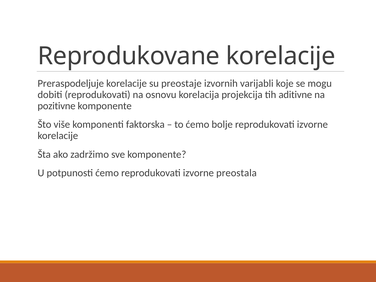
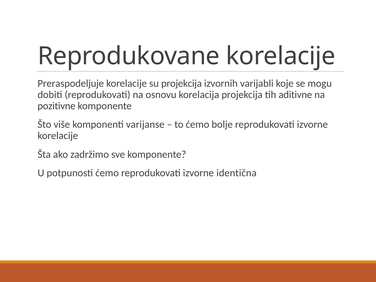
su preostaje: preostaje -> projekcija
faktorska: faktorska -> varijanse
preostala: preostala -> identična
